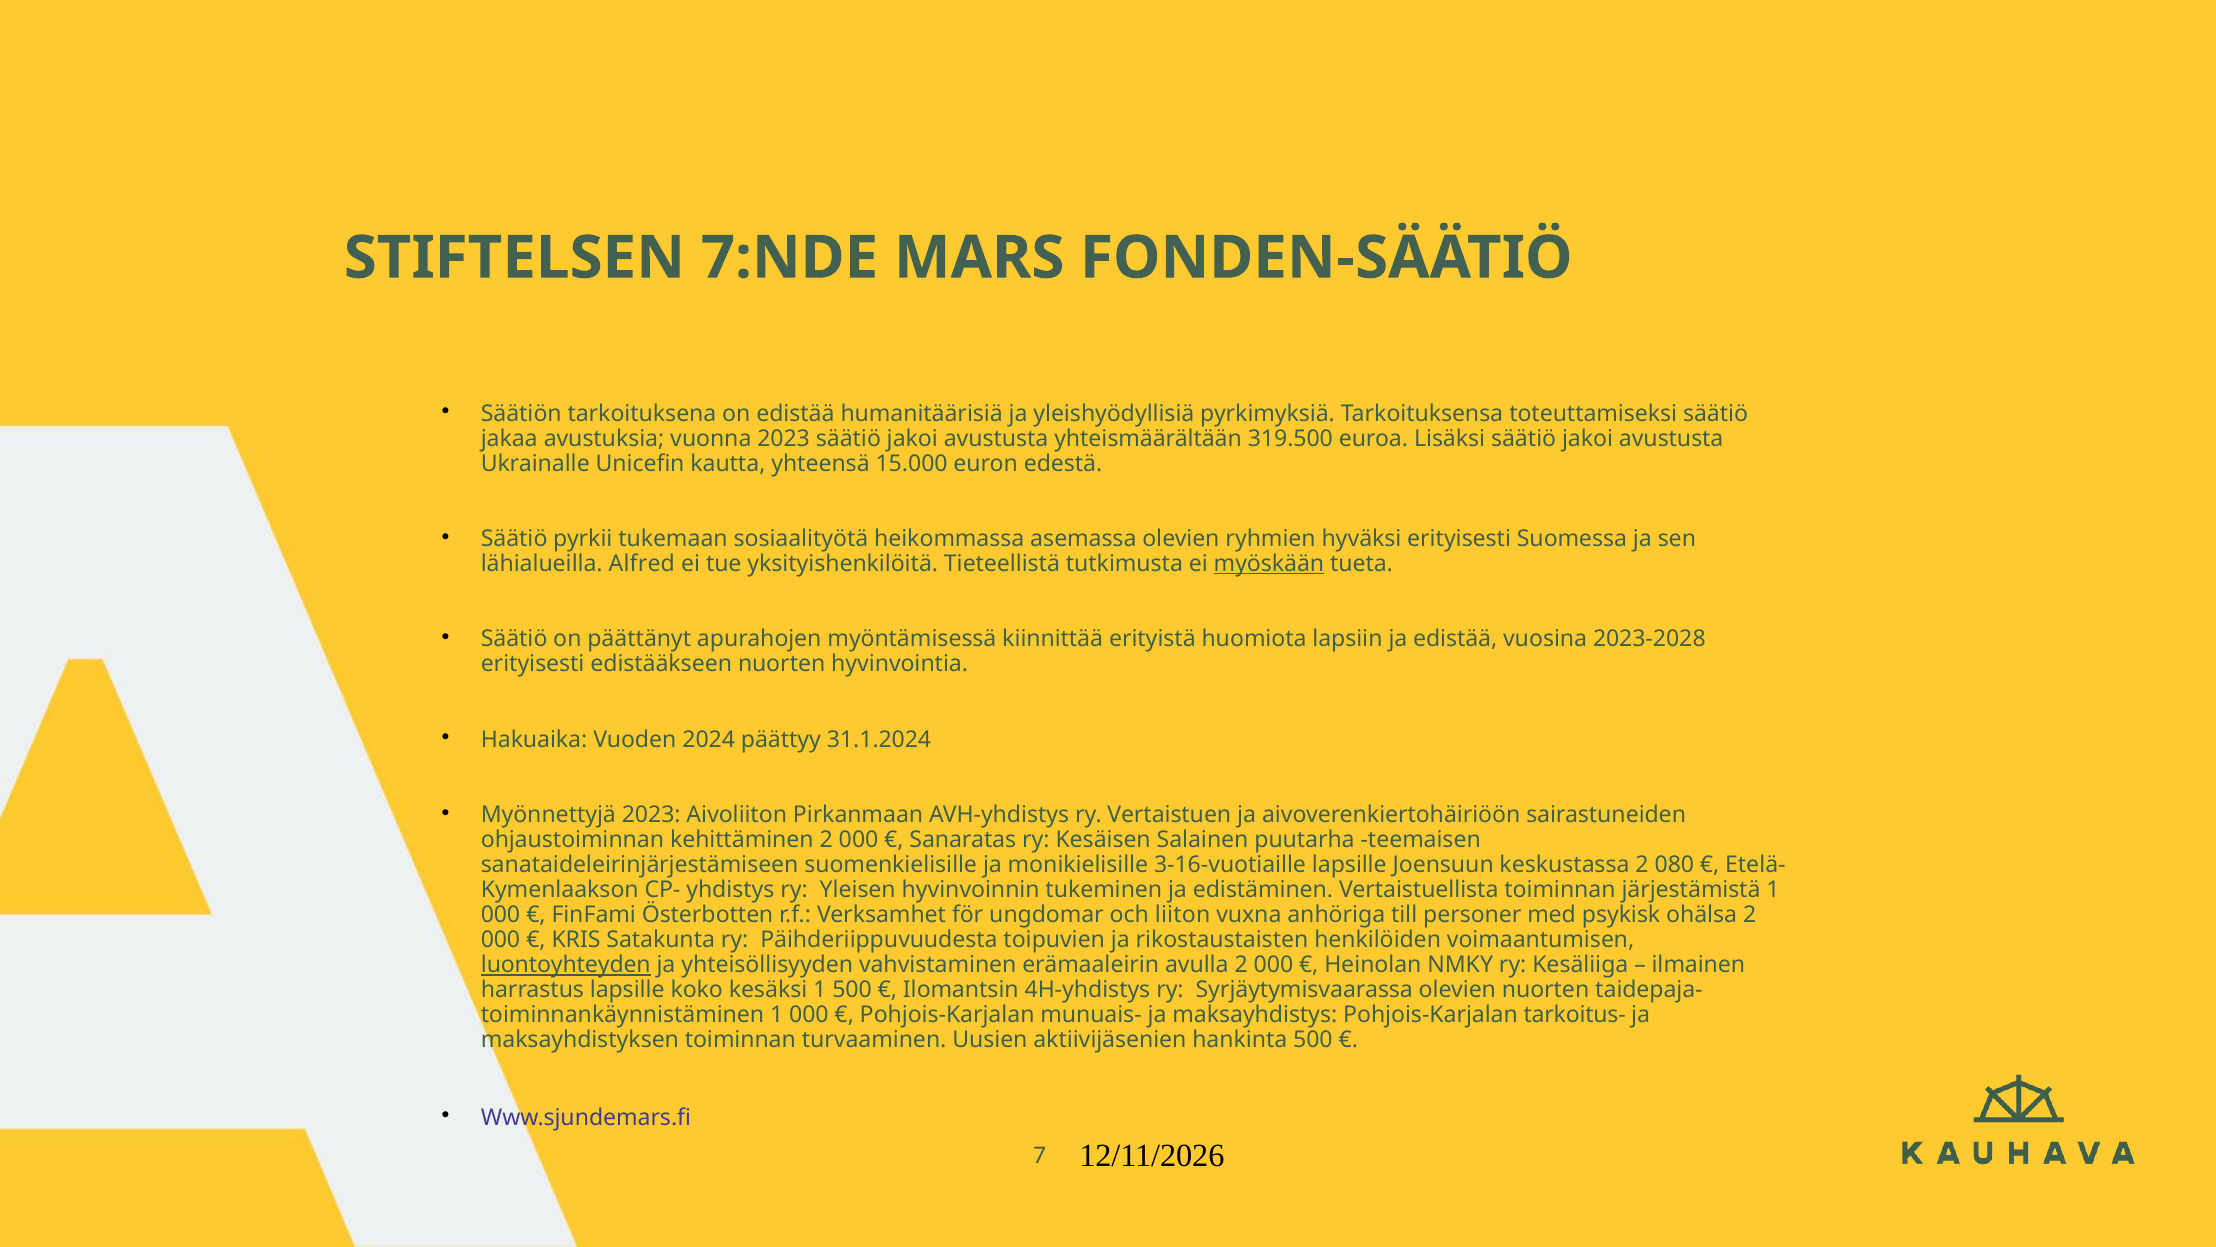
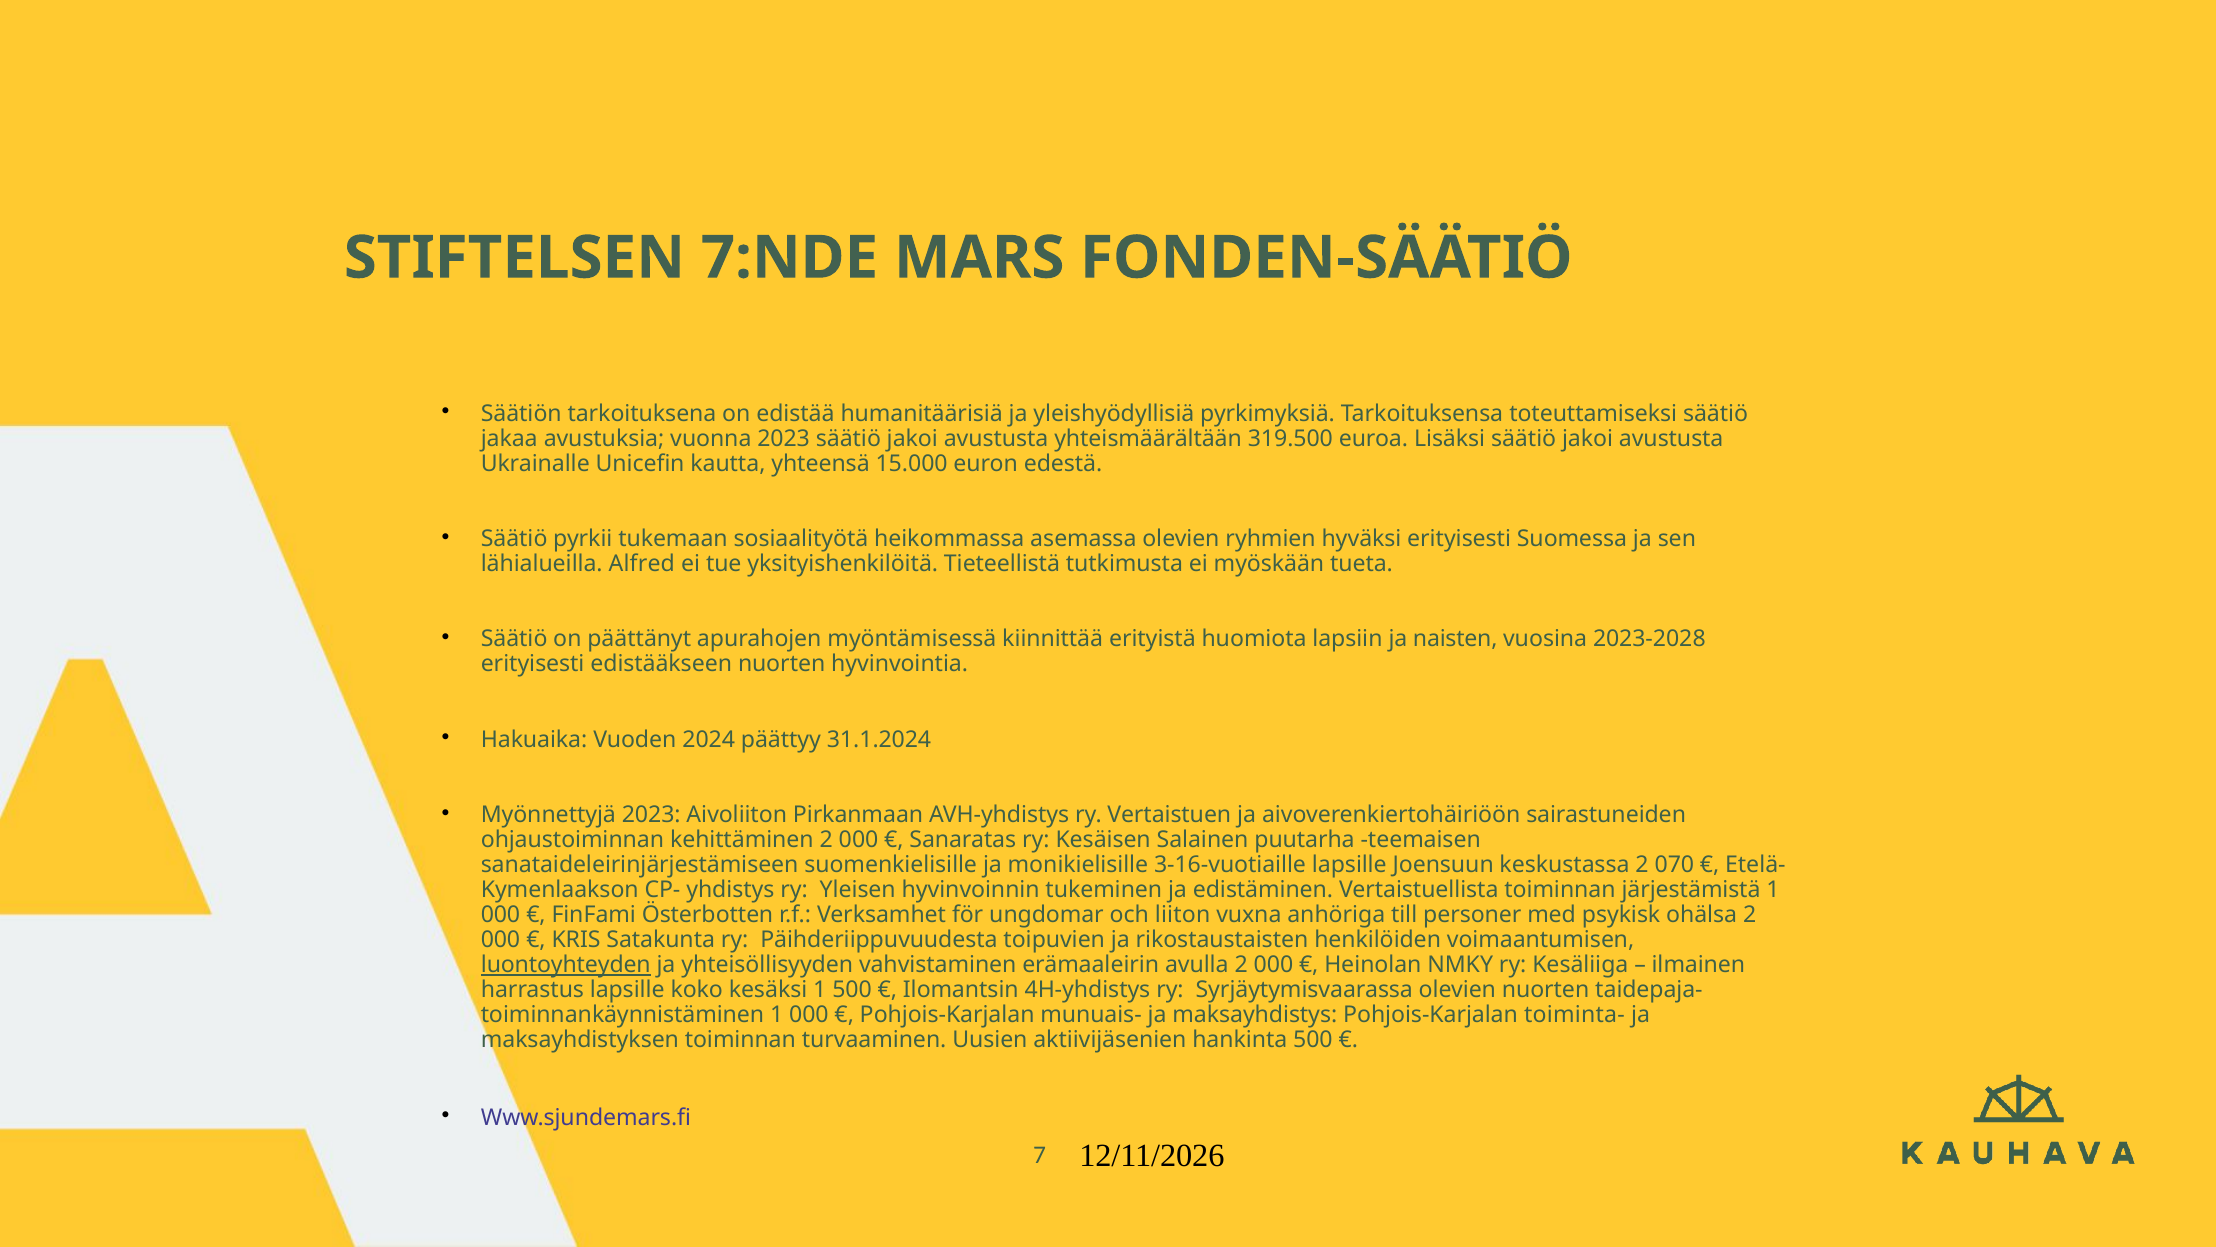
myöskään underline: present -> none
ja edistää: edistää -> naisten
080: 080 -> 070
tarkoitus-: tarkoitus- -> toiminta-
